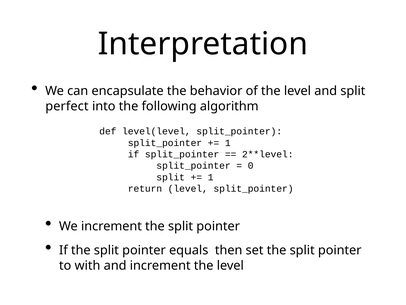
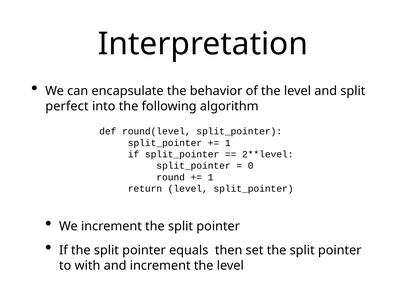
level(level: level(level -> round(level
split at (171, 177): split -> round
